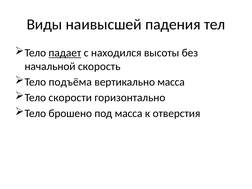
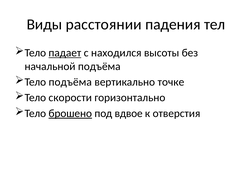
наивысшей: наивысшей -> расстоянии
начальной скорость: скорость -> подъёма
вертикально масса: масса -> точке
брошено underline: none -> present
под масса: масса -> вдвое
